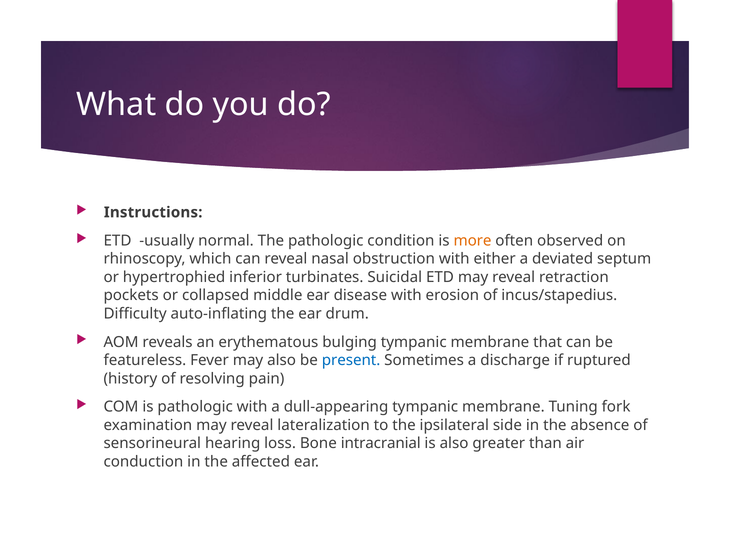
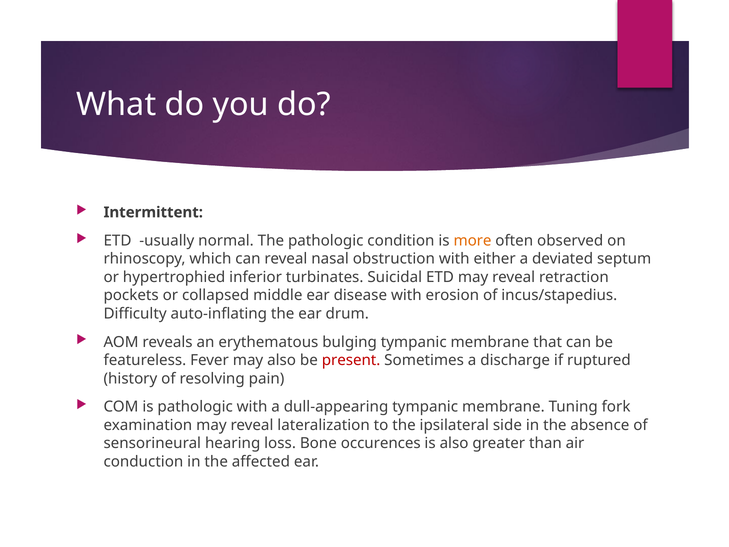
Instructions: Instructions -> Intermittent
present colour: blue -> red
intracranial: intracranial -> occurences
